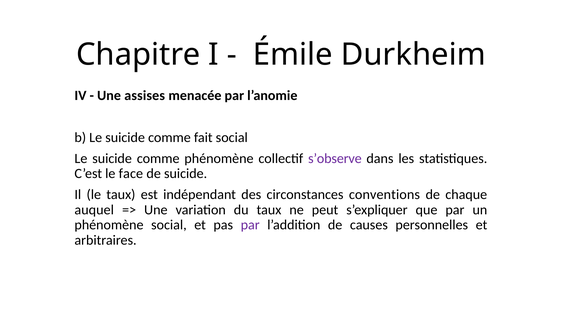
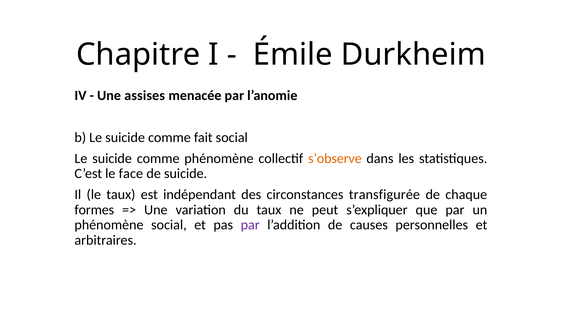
s’observe colour: purple -> orange
conventions: conventions -> transfigurée
auquel: auquel -> formes
